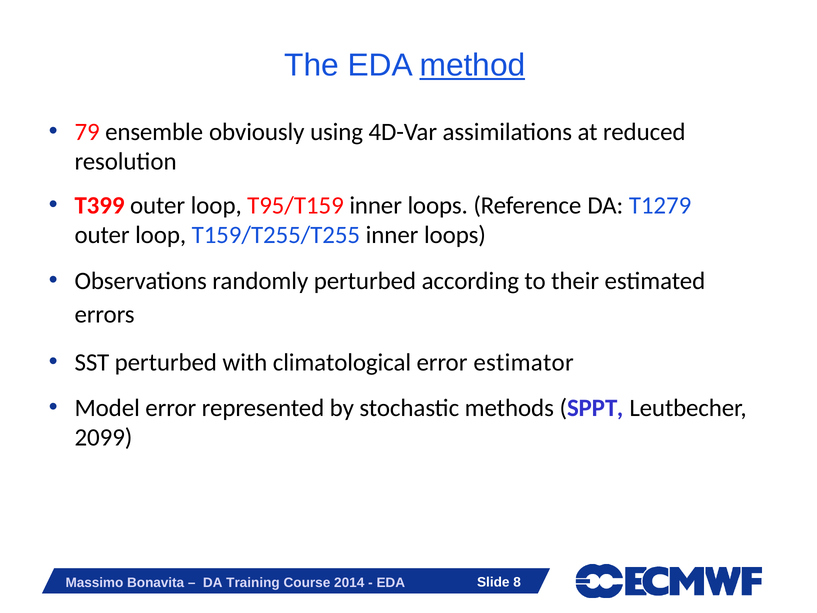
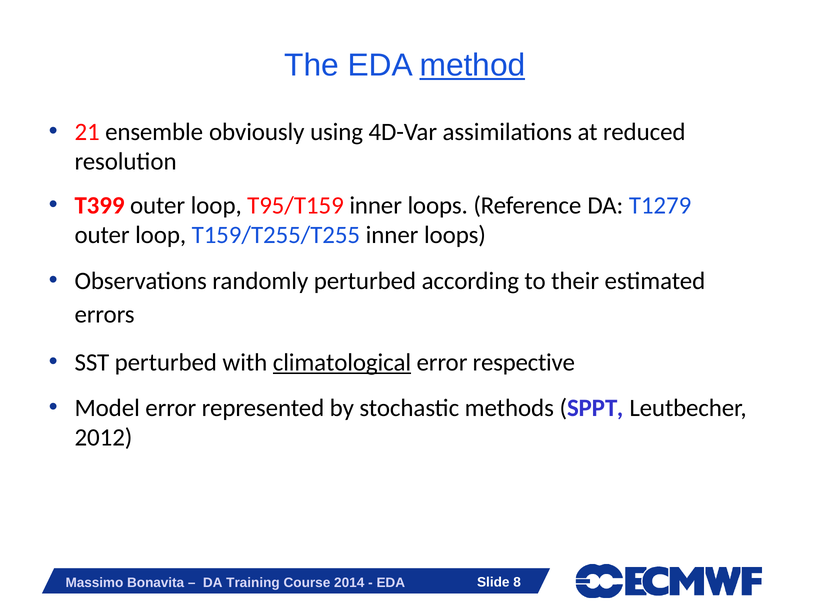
79: 79 -> 21
climatological underline: none -> present
estimator: estimator -> respective
2099: 2099 -> 2012
